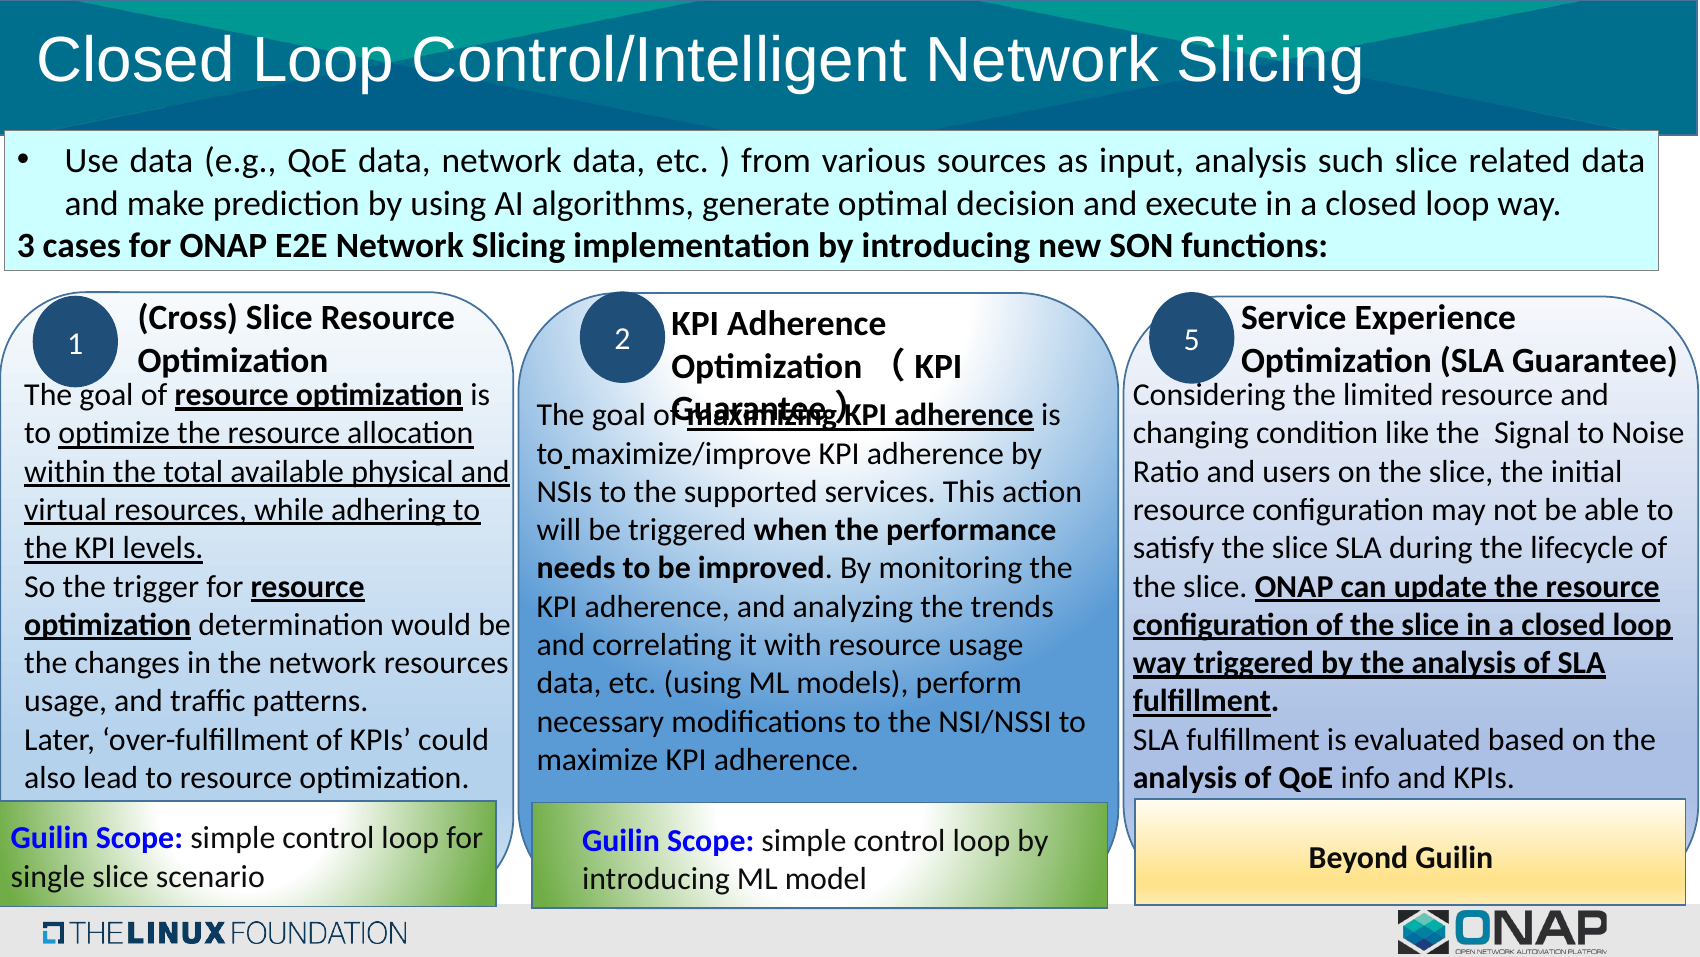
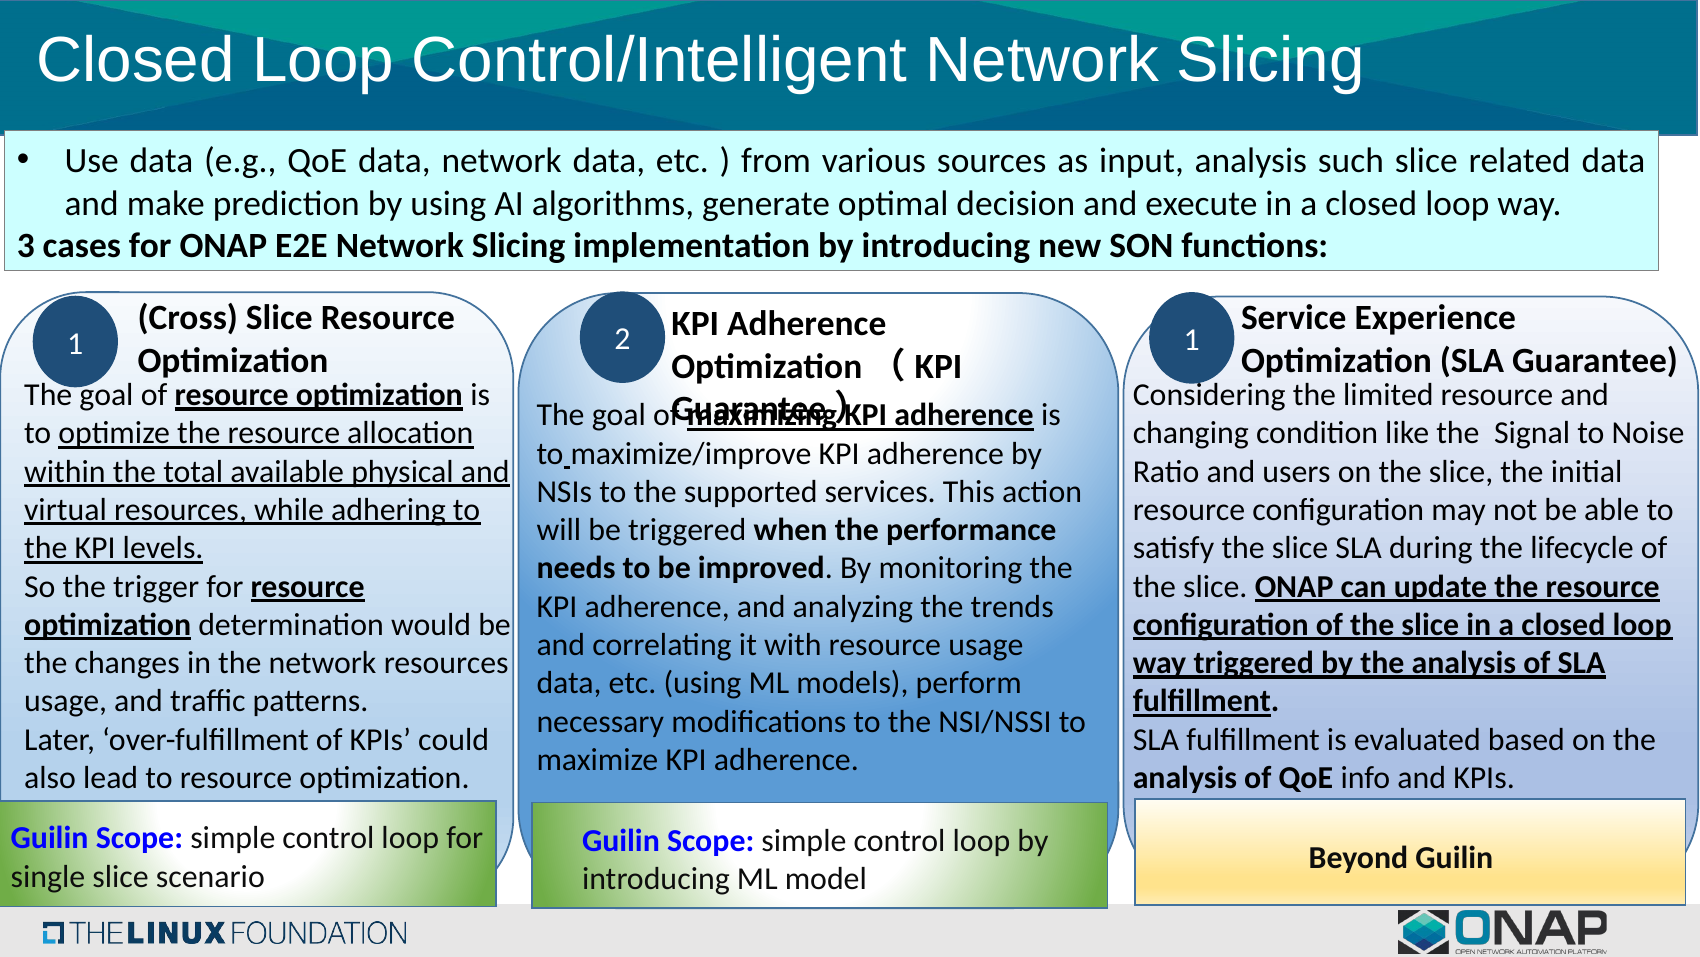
2 5: 5 -> 1
